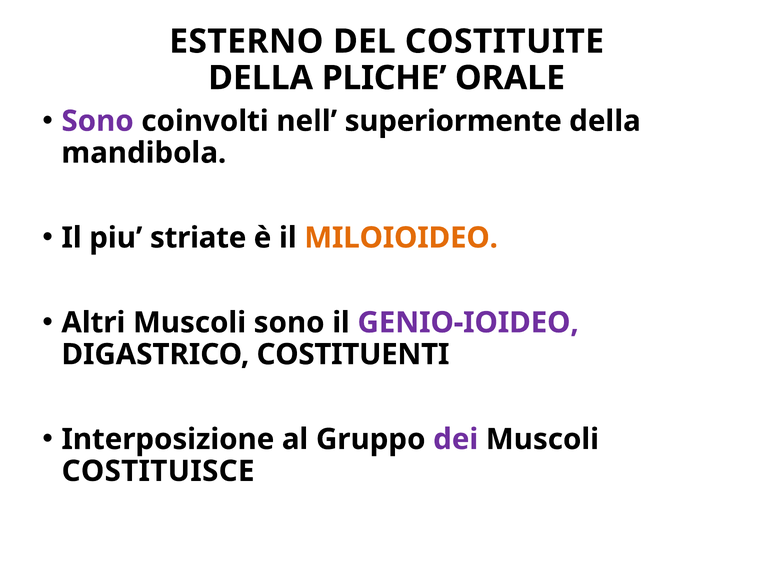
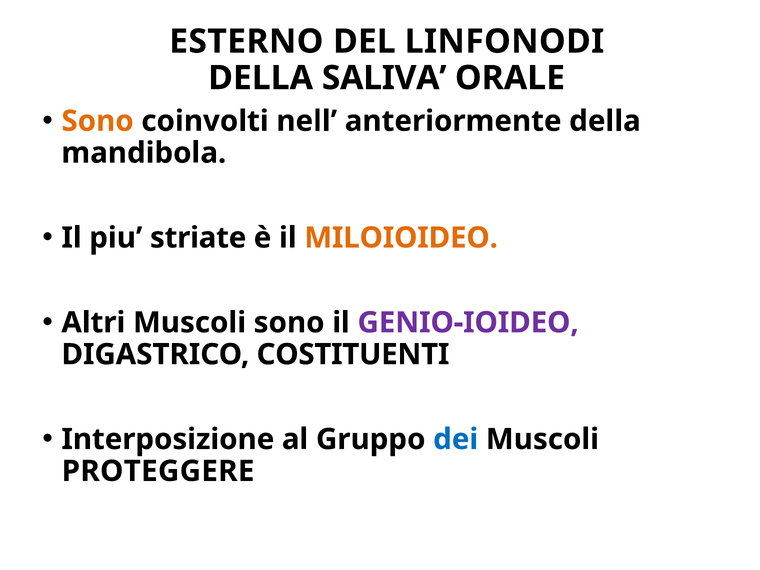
COSTITUITE: COSTITUITE -> LINFONODI
PLICHE: PLICHE -> SALIVA
Sono at (98, 121) colour: purple -> orange
superiormente: superiormente -> anteriormente
dei colour: purple -> blue
COSTITUISCE: COSTITUISCE -> PROTEGGERE
